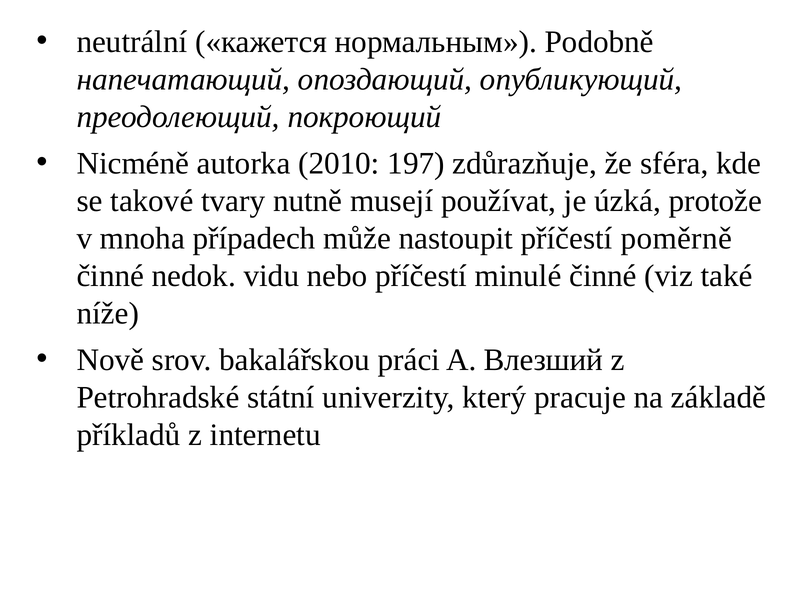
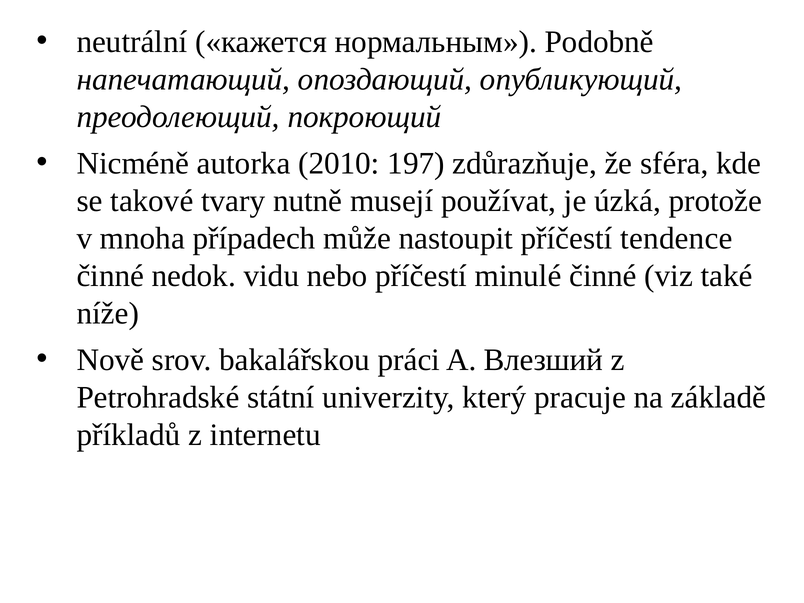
poměrně: poměrně -> tendence
